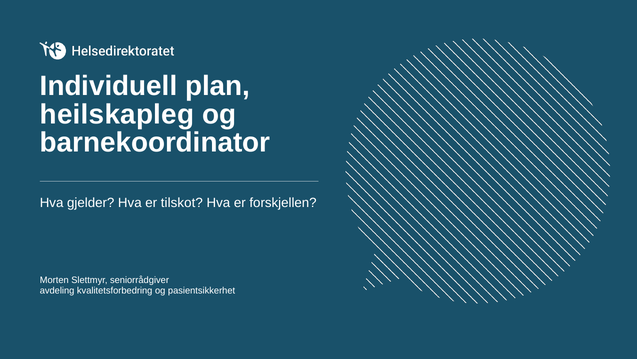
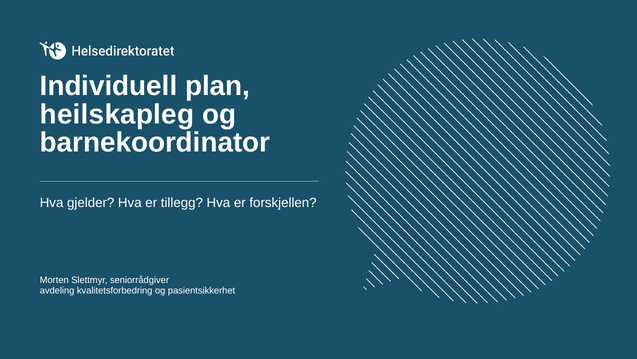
tilskot: tilskot -> tillegg
